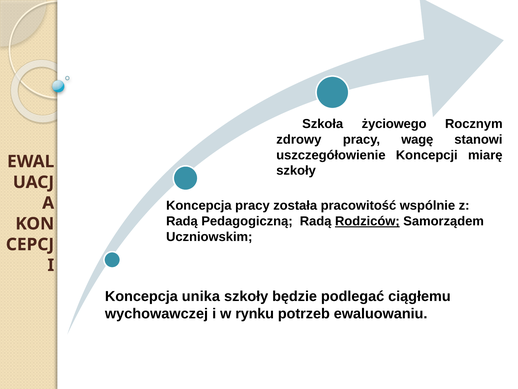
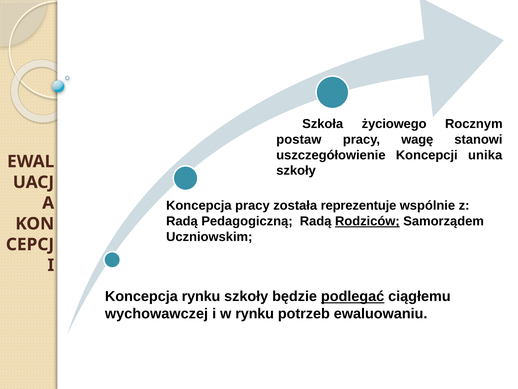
zdrowy: zdrowy -> postaw
miarę: miarę -> unika
pracowitość: pracowitość -> reprezentuje
Koncepcja unika: unika -> rynku
podlegać underline: none -> present
